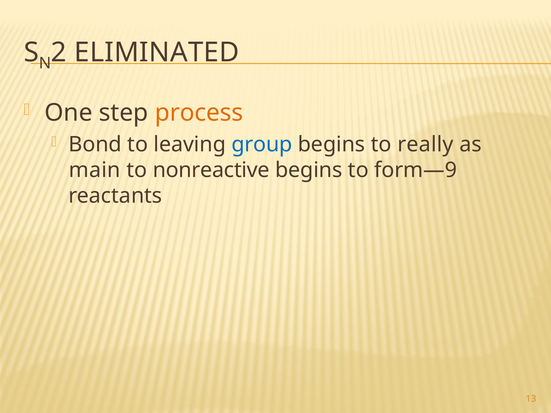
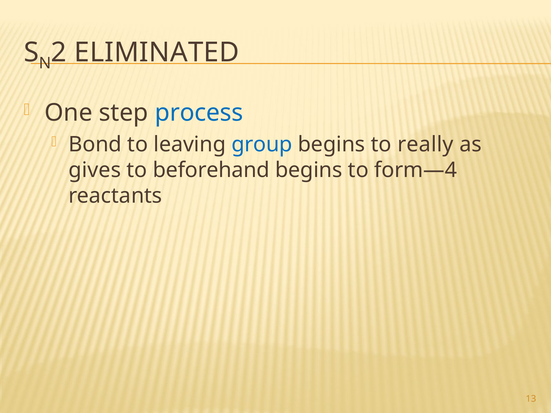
process colour: orange -> blue
main: main -> gives
nonreactive: nonreactive -> beforehand
form—9: form—9 -> form—4
